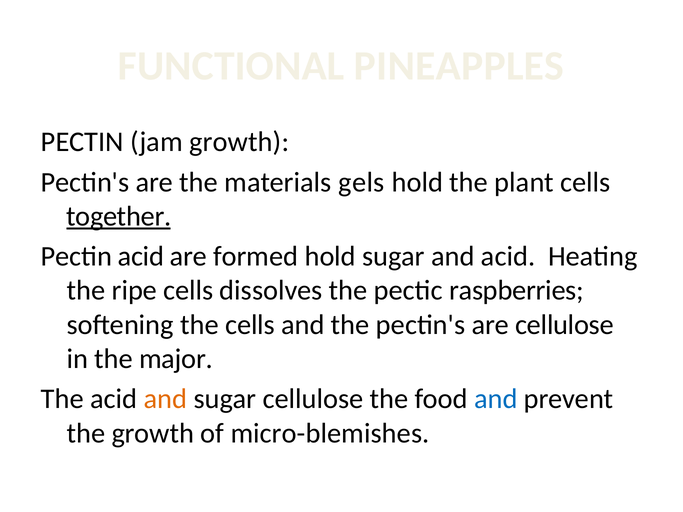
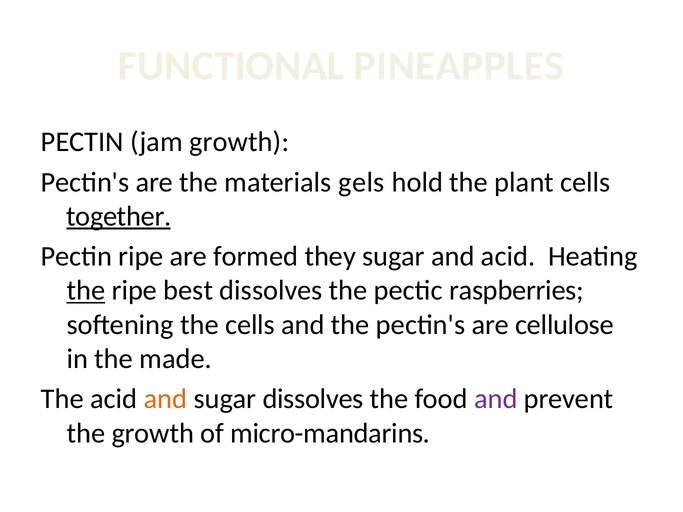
Pectin acid: acid -> ripe
formed hold: hold -> they
the at (86, 291) underline: none -> present
ripe cells: cells -> best
major: major -> made
sugar cellulose: cellulose -> dissolves
and at (496, 399) colour: blue -> purple
micro-blemishes: micro-blemishes -> micro-mandarins
